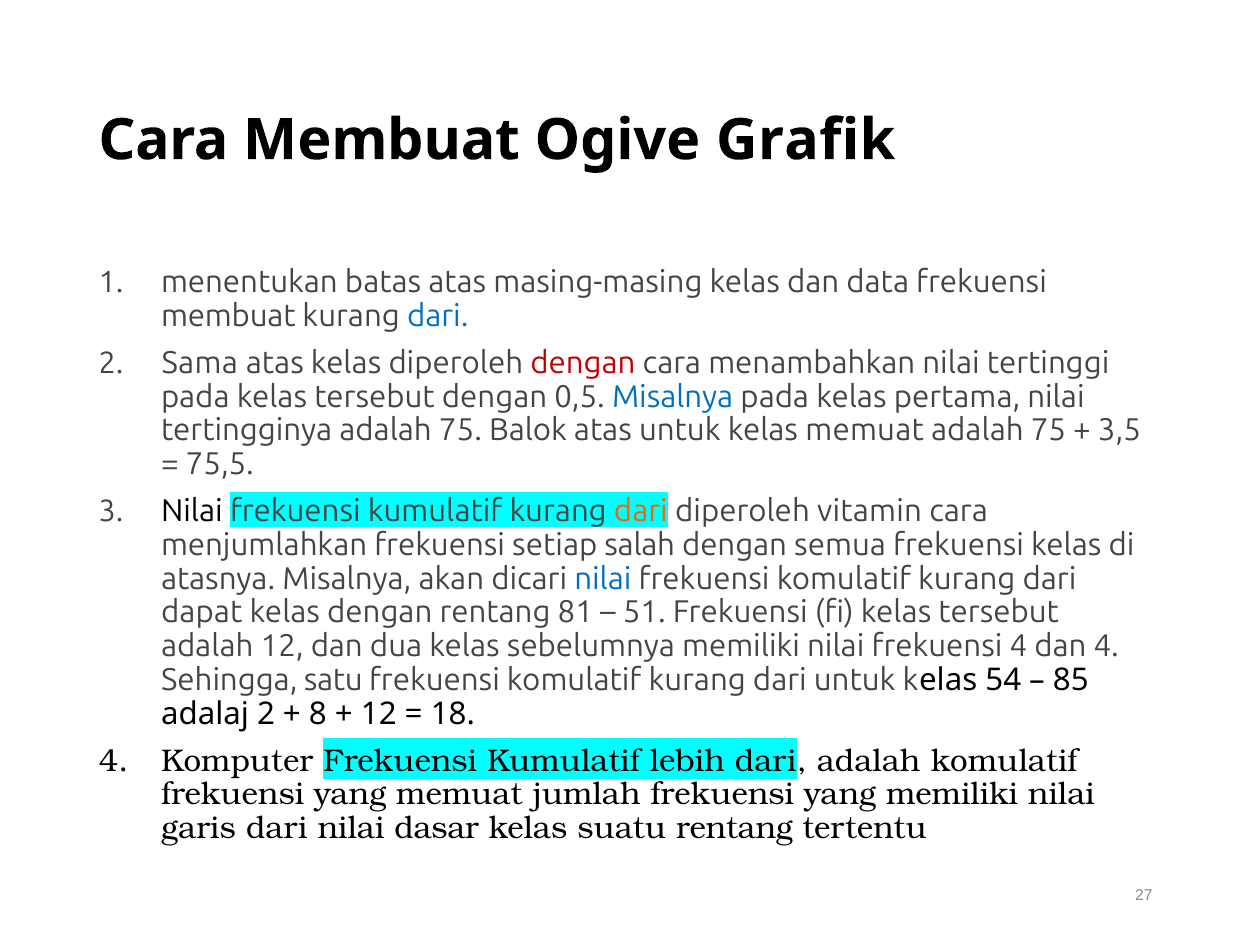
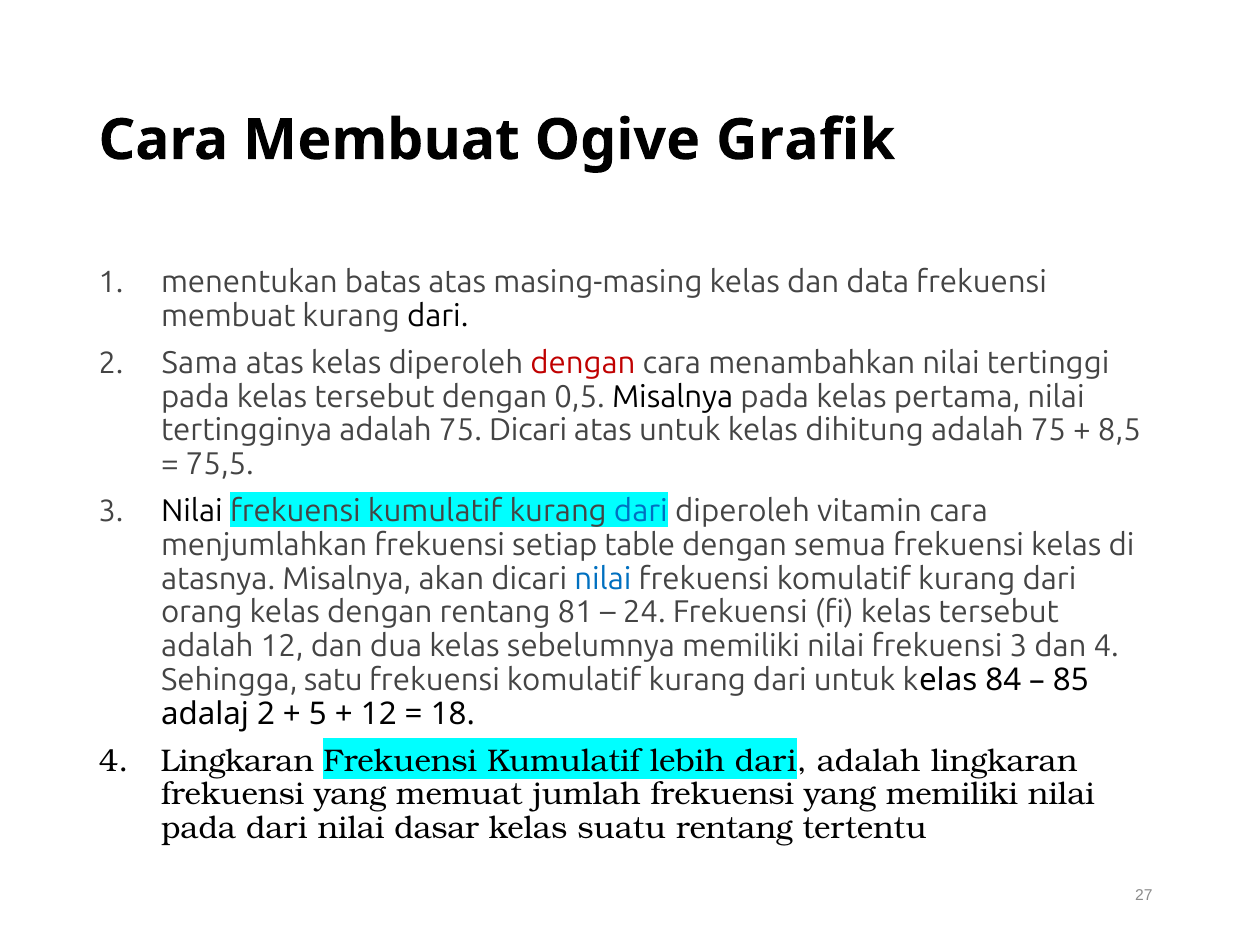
dari at (438, 316) colour: blue -> black
Misalnya at (673, 397) colour: blue -> black
75 Balok: Balok -> Dicari
kelas memuat: memuat -> dihitung
3,5: 3,5 -> 8,5
dari at (641, 511) colour: orange -> blue
salah: salah -> table
dapat: dapat -> orang
51: 51 -> 24
frekuensi 4: 4 -> 3
54: 54 -> 84
8: 8 -> 5
4 Komputer: Komputer -> Lingkaran
adalah komulatif: komulatif -> lingkaran
garis at (199, 828): garis -> pada
